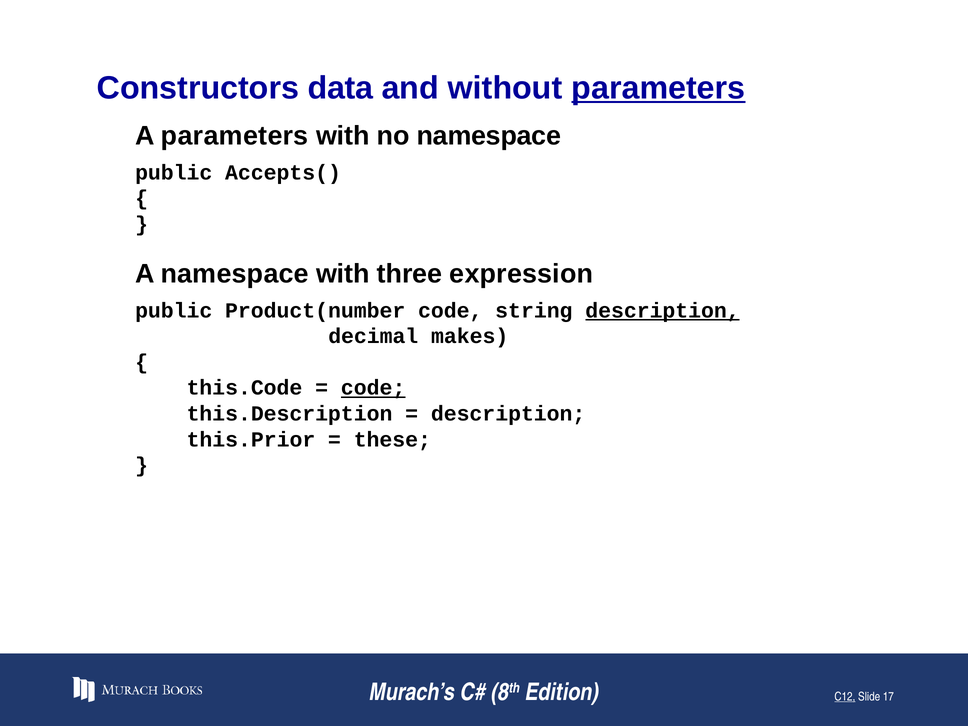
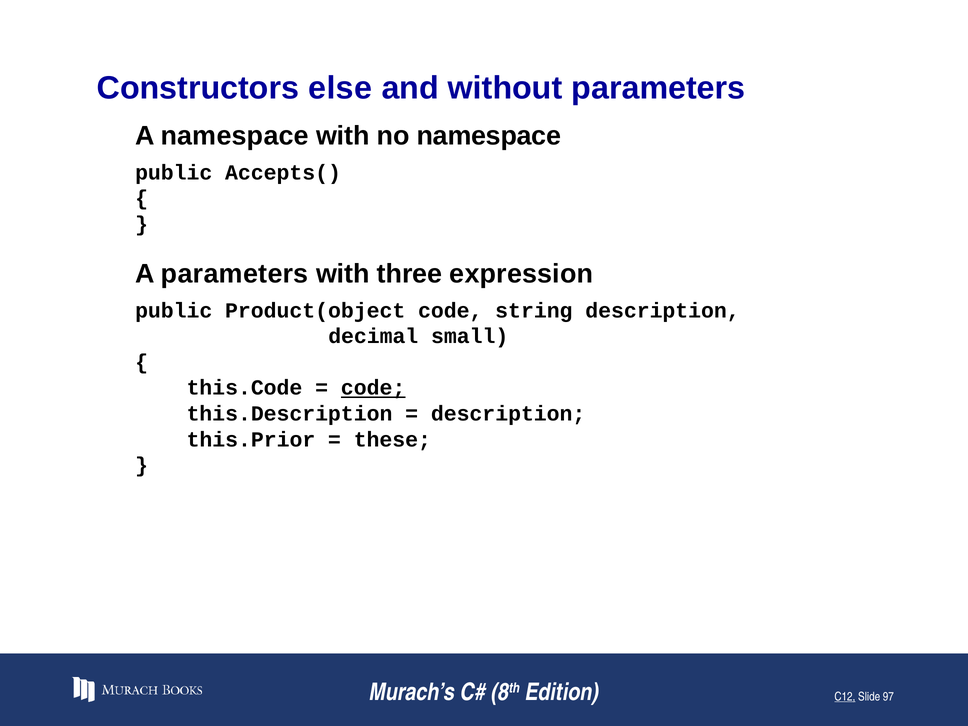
data: data -> else
parameters at (658, 88) underline: present -> none
A parameters: parameters -> namespace
A namespace: namespace -> parameters
Product(number: Product(number -> Product(object
description at (663, 310) underline: present -> none
makes: makes -> small
17: 17 -> 97
